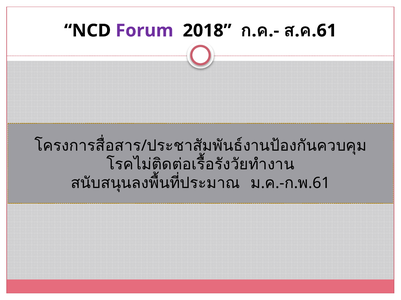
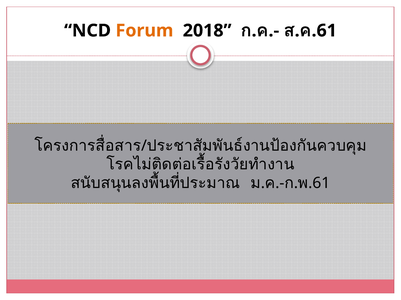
Forum colour: purple -> orange
